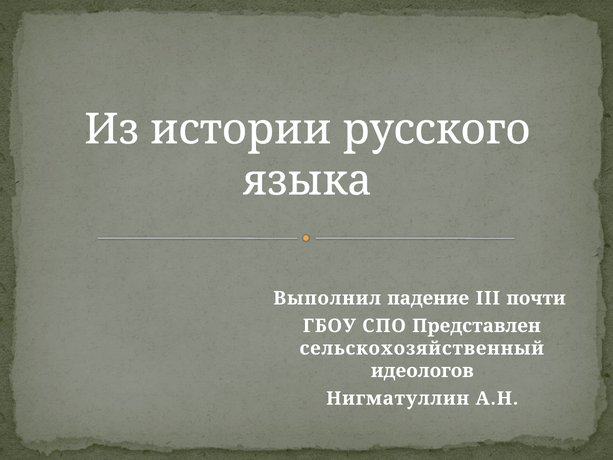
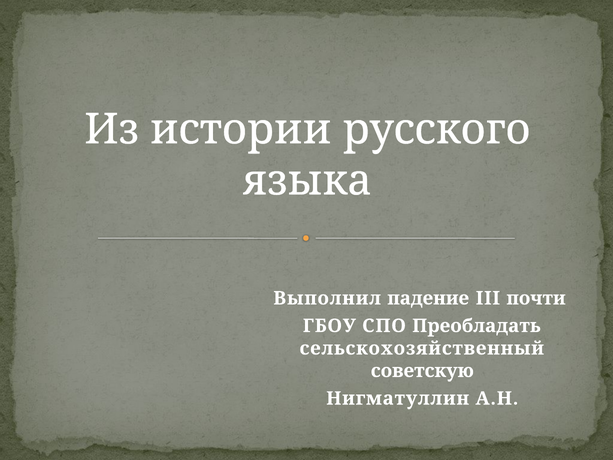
Представлен: Представлен -> Преобладать
идеологов: идеологов -> советскую
